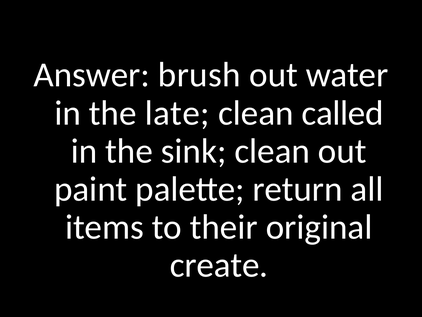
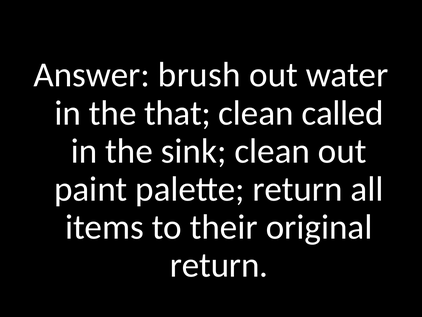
late: late -> that
create at (219, 265): create -> return
